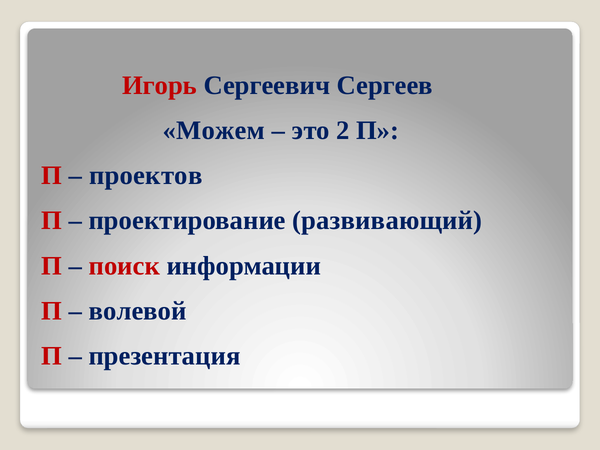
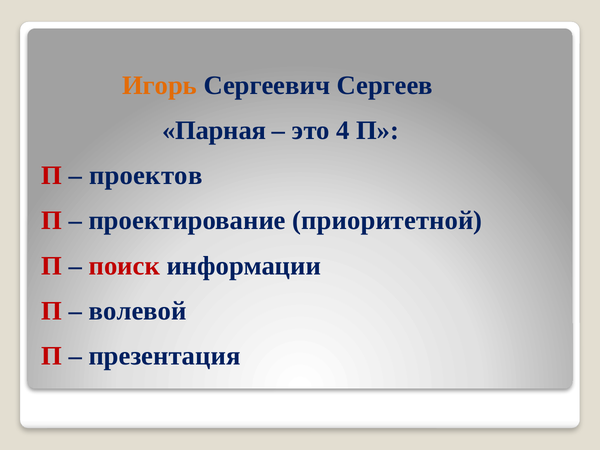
Игорь colour: red -> orange
Можем: Можем -> Парная
2: 2 -> 4
развивающий: развивающий -> приоритетной
